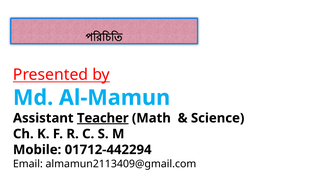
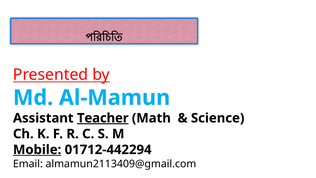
Mobile underline: none -> present
